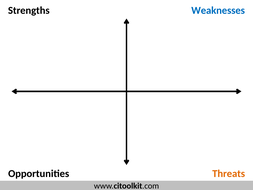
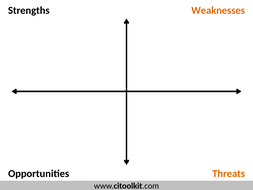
Weaknesses colour: blue -> orange
